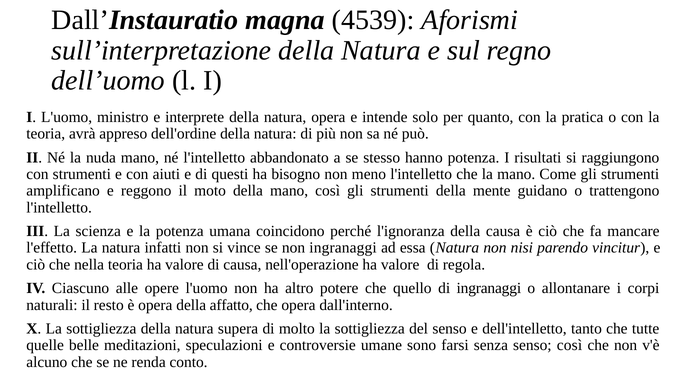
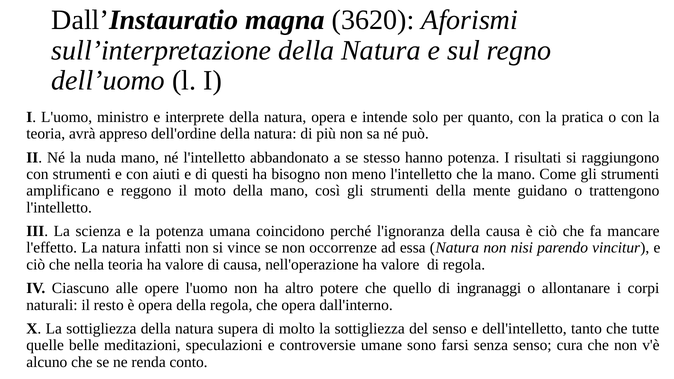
4539: 4539 -> 3620
non ingranaggi: ingranaggi -> occorrenze
della affatto: affatto -> regola
senso così: così -> cura
